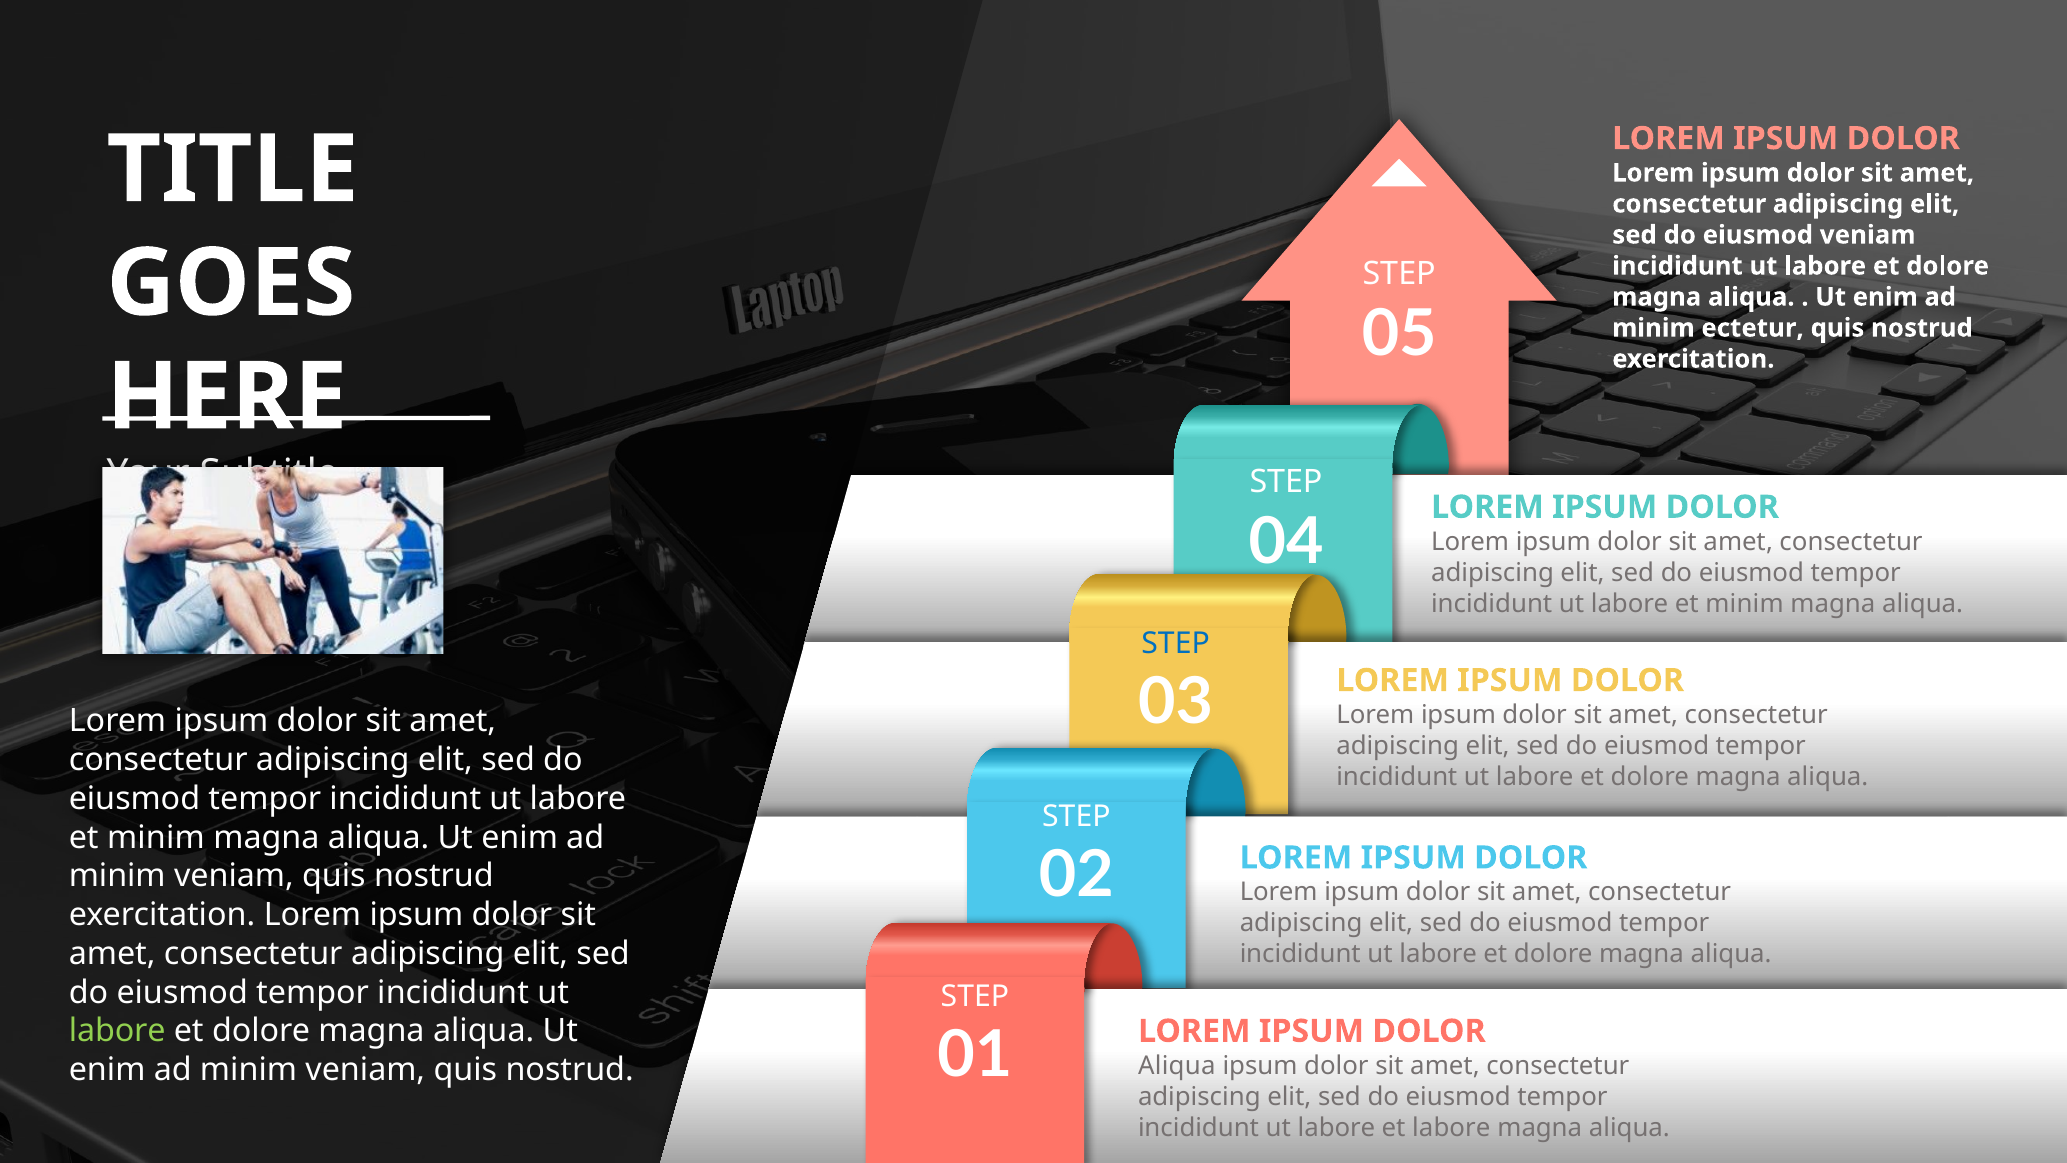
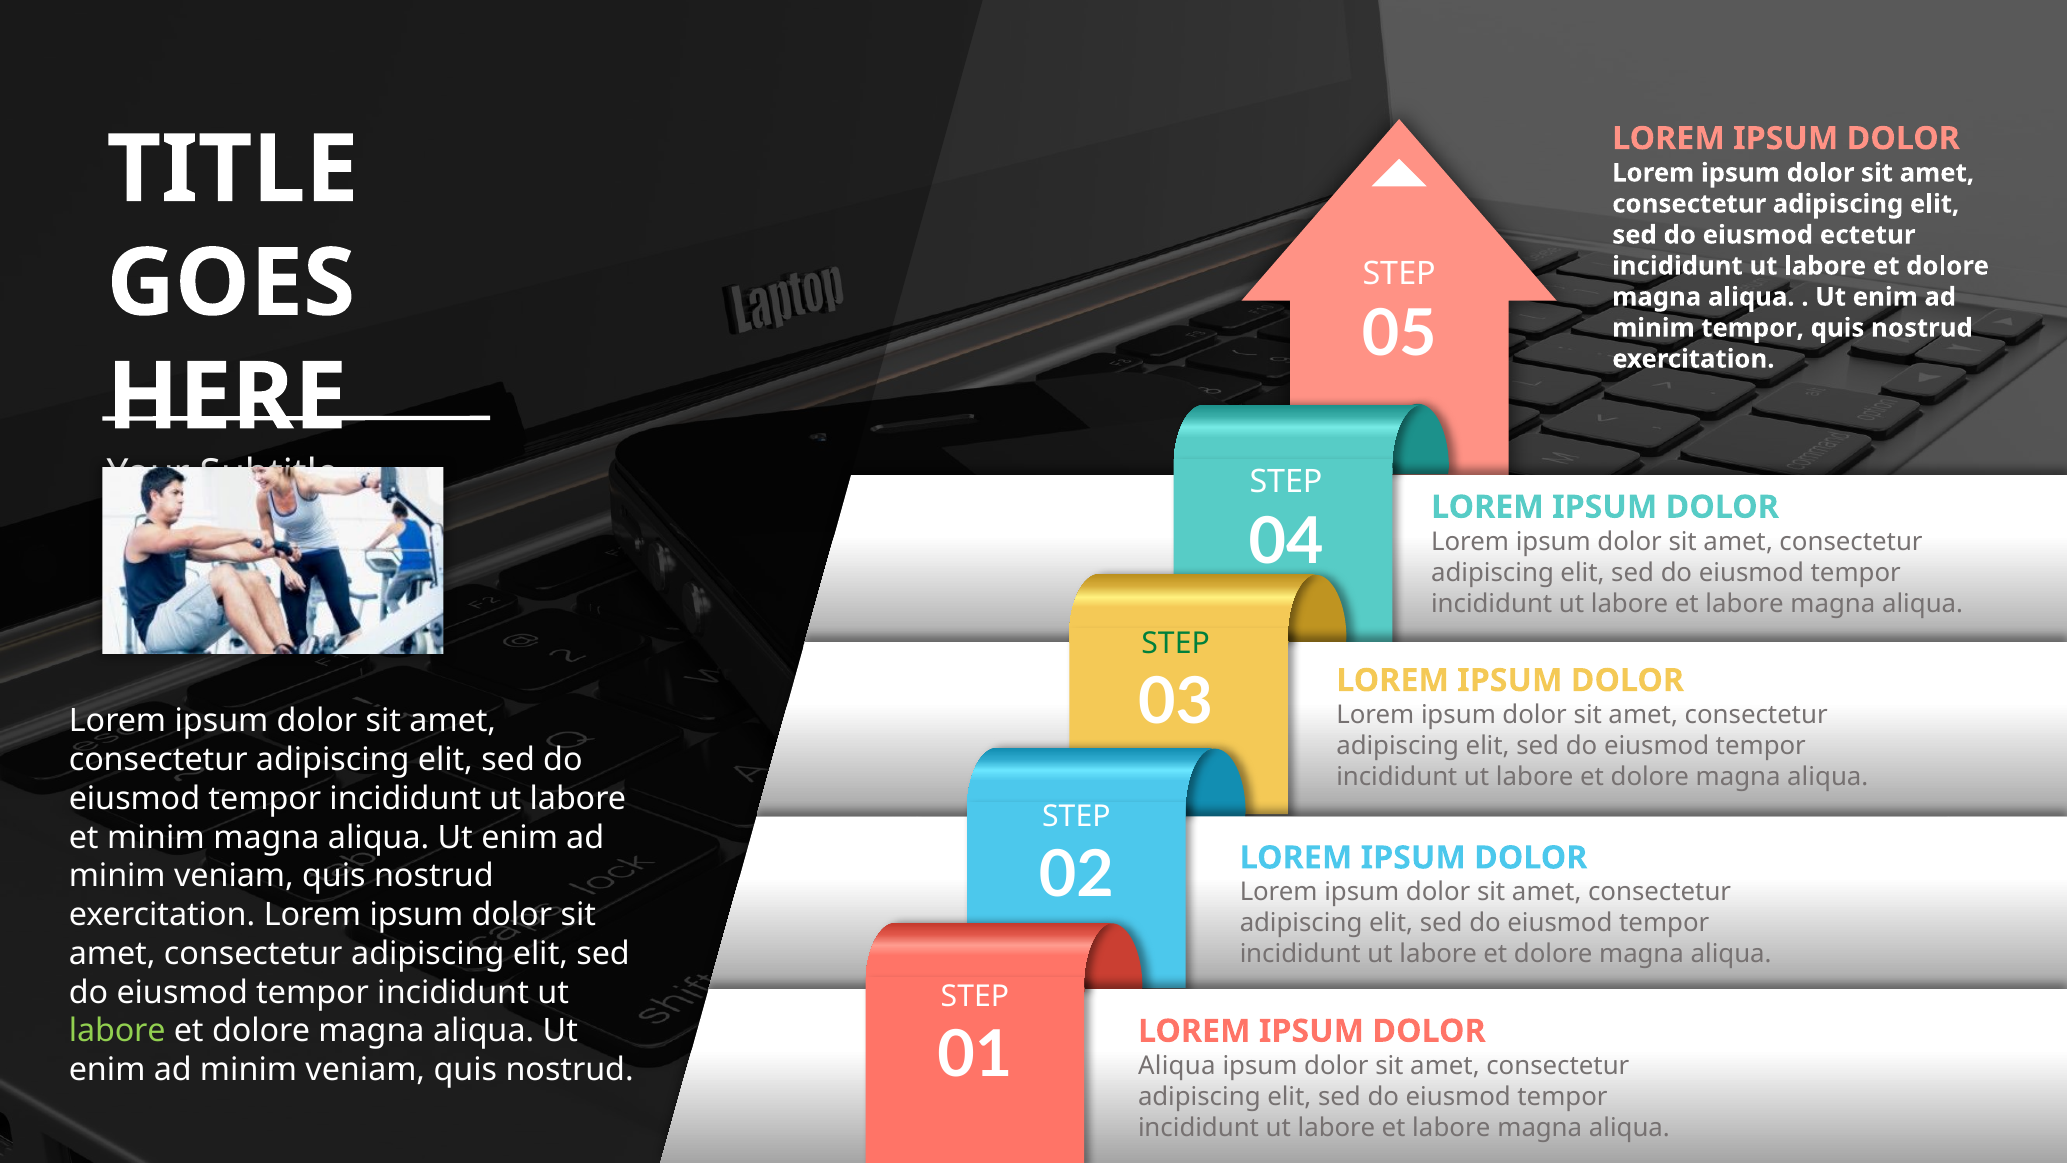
eiusmod veniam: veniam -> ectetur
minim ectetur: ectetur -> tempor
minim at (1745, 603): minim -> labore
STEP at (1176, 643) colour: blue -> green
